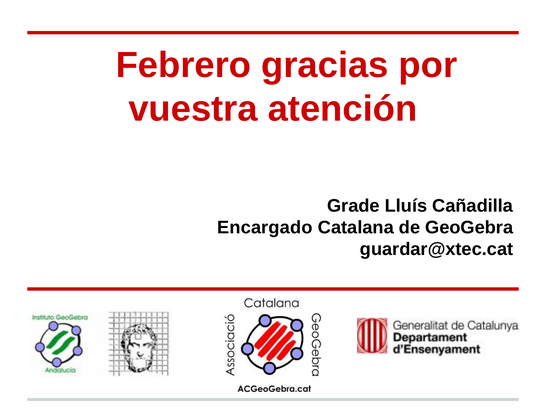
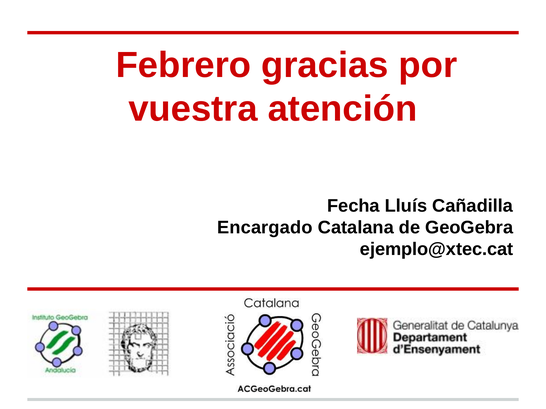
Grade: Grade -> Fecha
guardar@xtec.cat: guardar@xtec.cat -> ejemplo@xtec.cat
